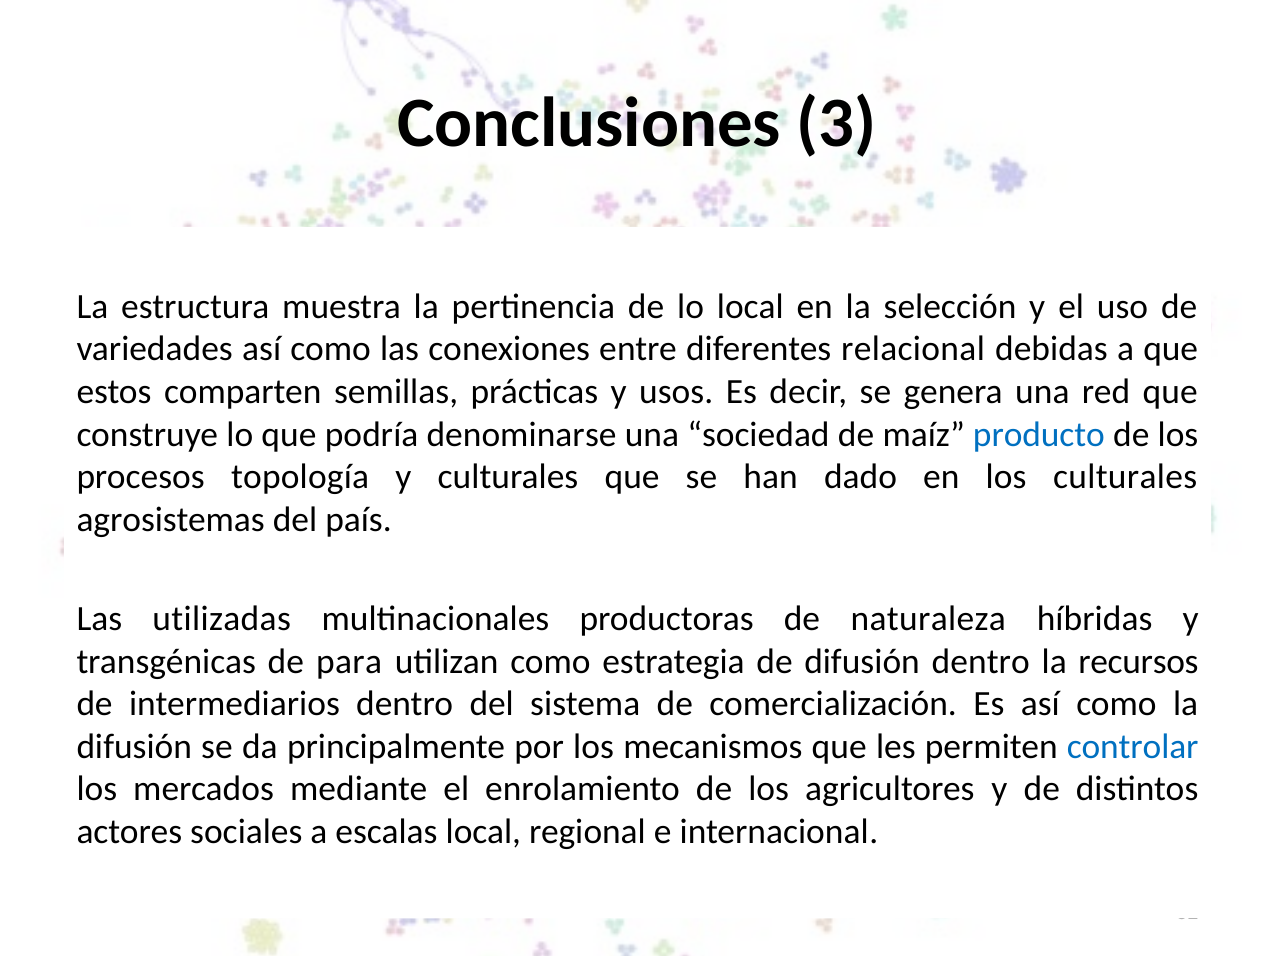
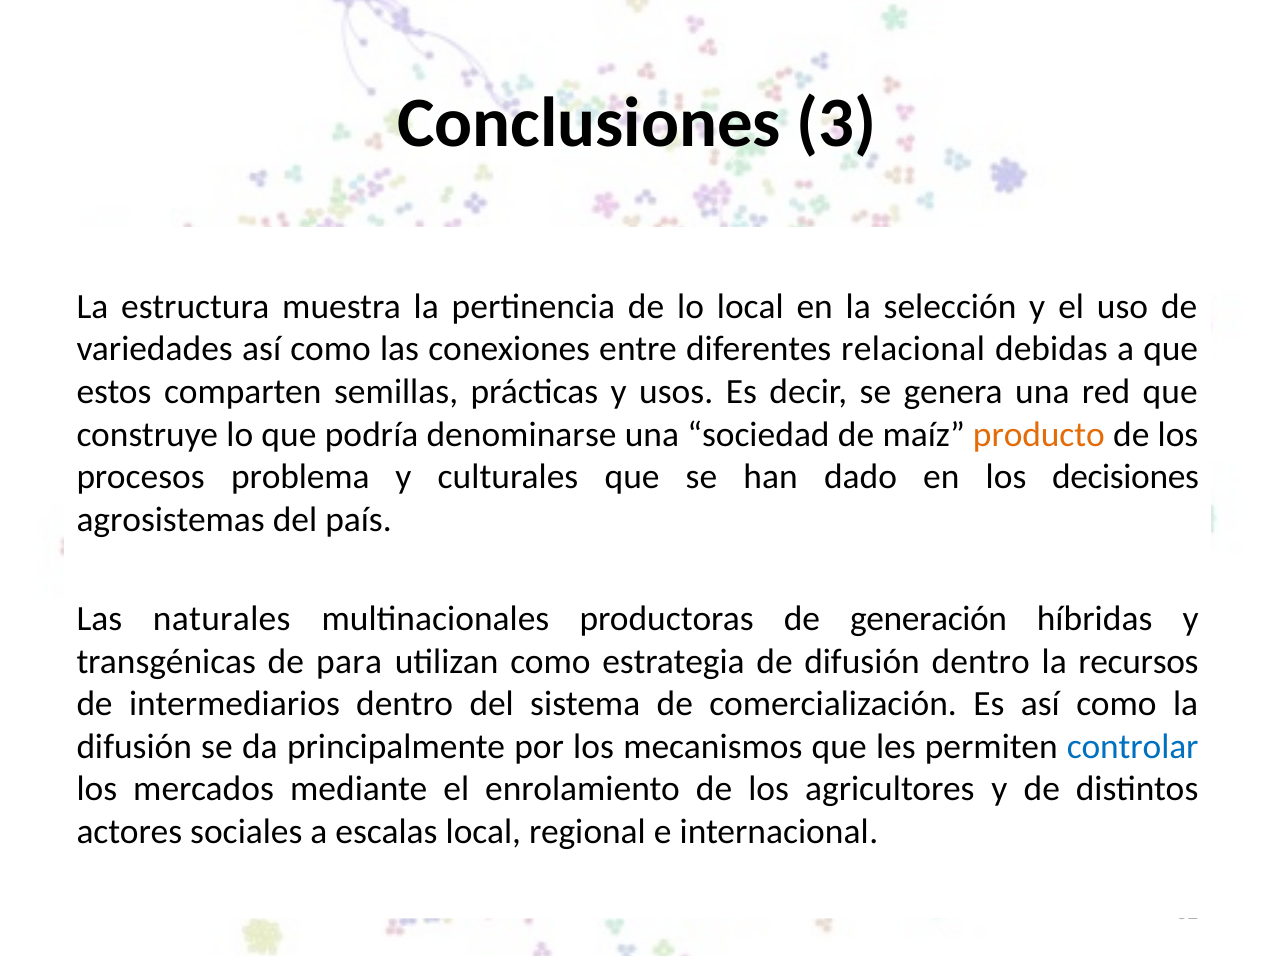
producto colour: blue -> orange
topología: topología -> problema
los culturales: culturales -> decisiones
utilizadas: utilizadas -> naturales
naturaleza: naturaleza -> generación
